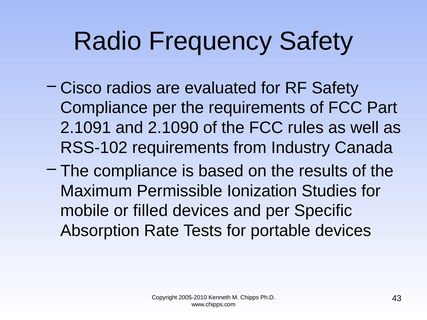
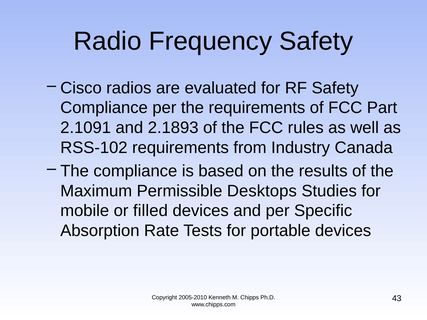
2.1090: 2.1090 -> 2.1893
Ionization: Ionization -> Desktops
